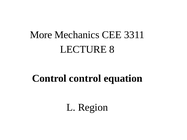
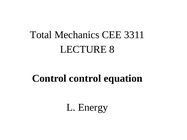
More: More -> Total
Region: Region -> Energy
